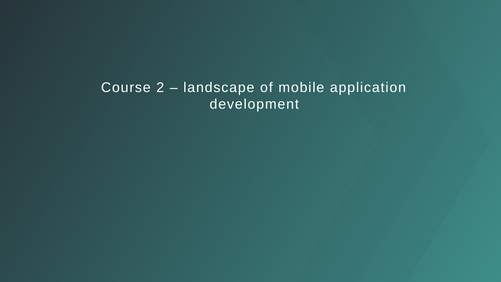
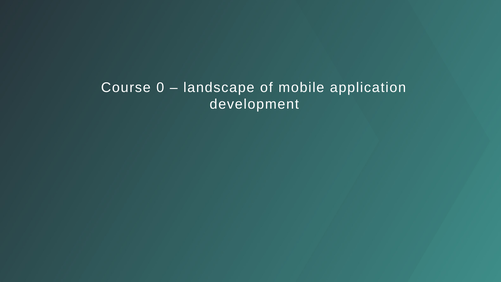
2: 2 -> 0
